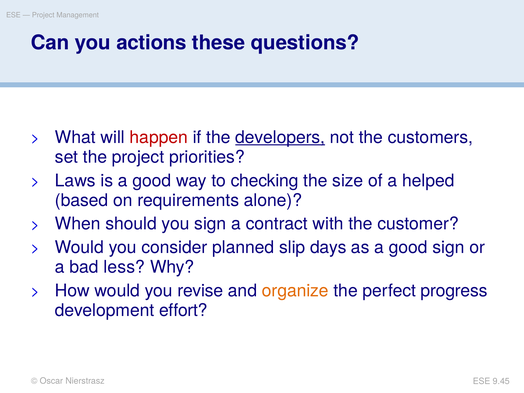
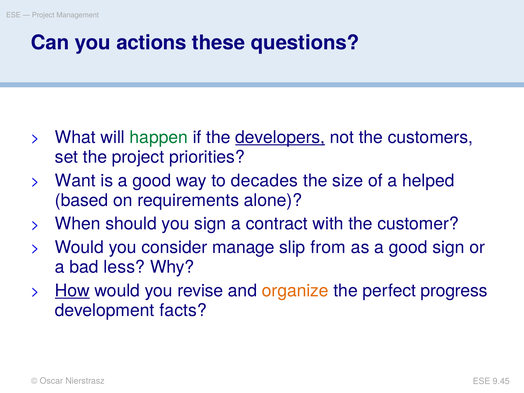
happen colour: red -> green
Laws: Laws -> Want
checking: checking -> decades
planned: planned -> manage
days: days -> from
How underline: none -> present
effort: effort -> facts
